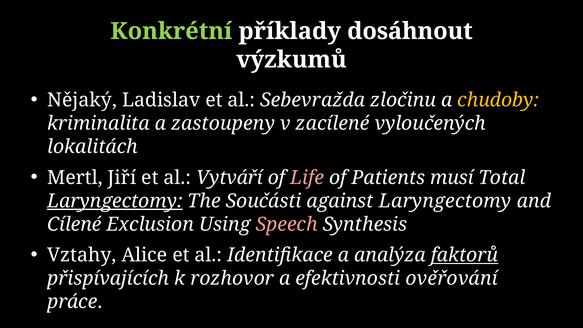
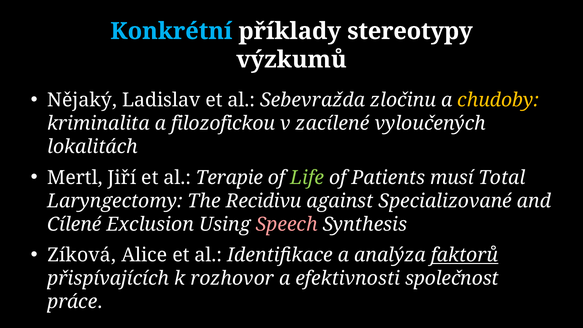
Konkrétní colour: light green -> light blue
dosáhnout: dosáhnout -> stereotypy
zastoupeny: zastoupeny -> filozofickou
Vytváří: Vytváří -> Terapie
Life colour: pink -> light green
Laryngectomy at (115, 201) underline: present -> none
Součásti: Součásti -> Recidivu
against Laryngectomy: Laryngectomy -> Specializované
Vztahy: Vztahy -> Zíková
ověřování: ověřování -> společnost
